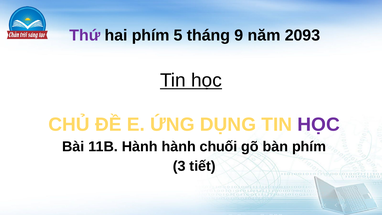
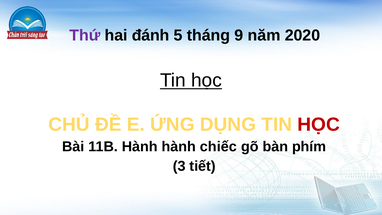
hai phím: phím -> đánh
2093: 2093 -> 2020
HỌC at (319, 124) colour: purple -> red
chuối: chuối -> chiếc
